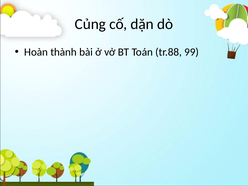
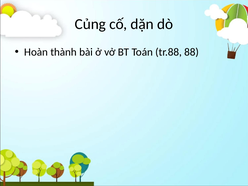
99: 99 -> 88
